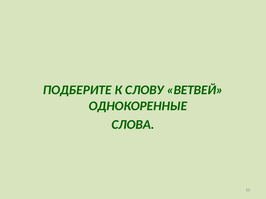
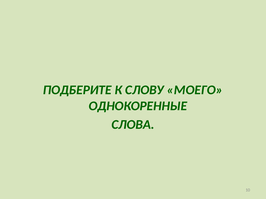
ВЕТВЕЙ: ВЕТВЕЙ -> МОЕГО
